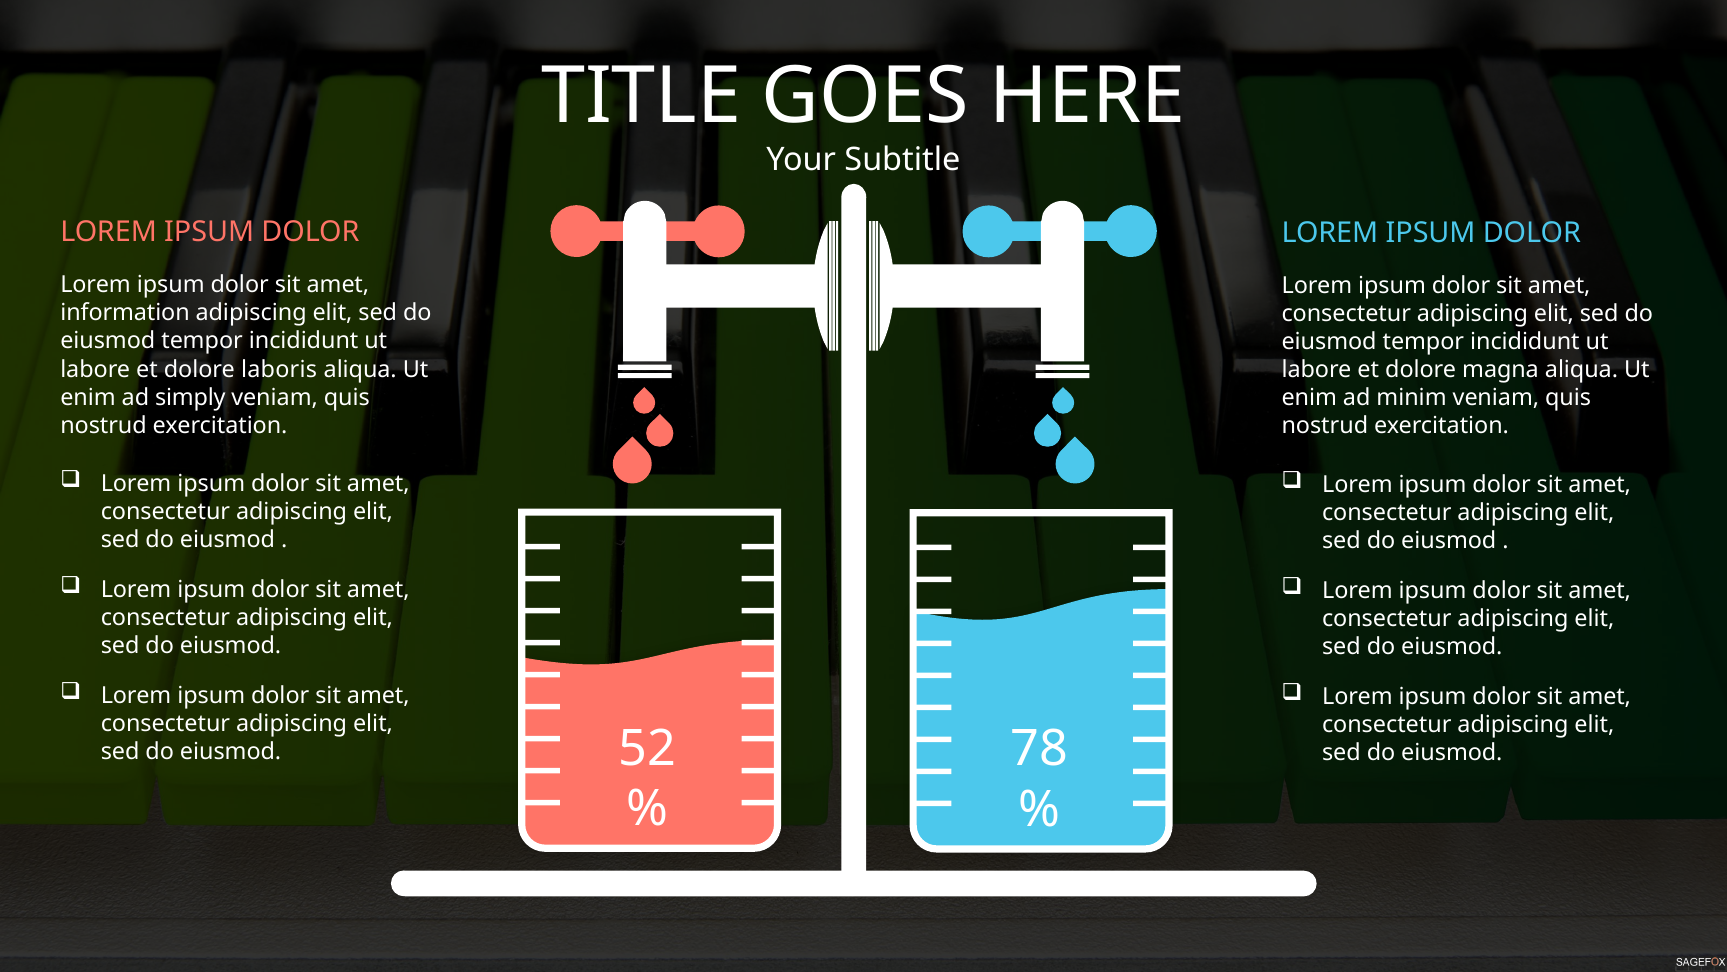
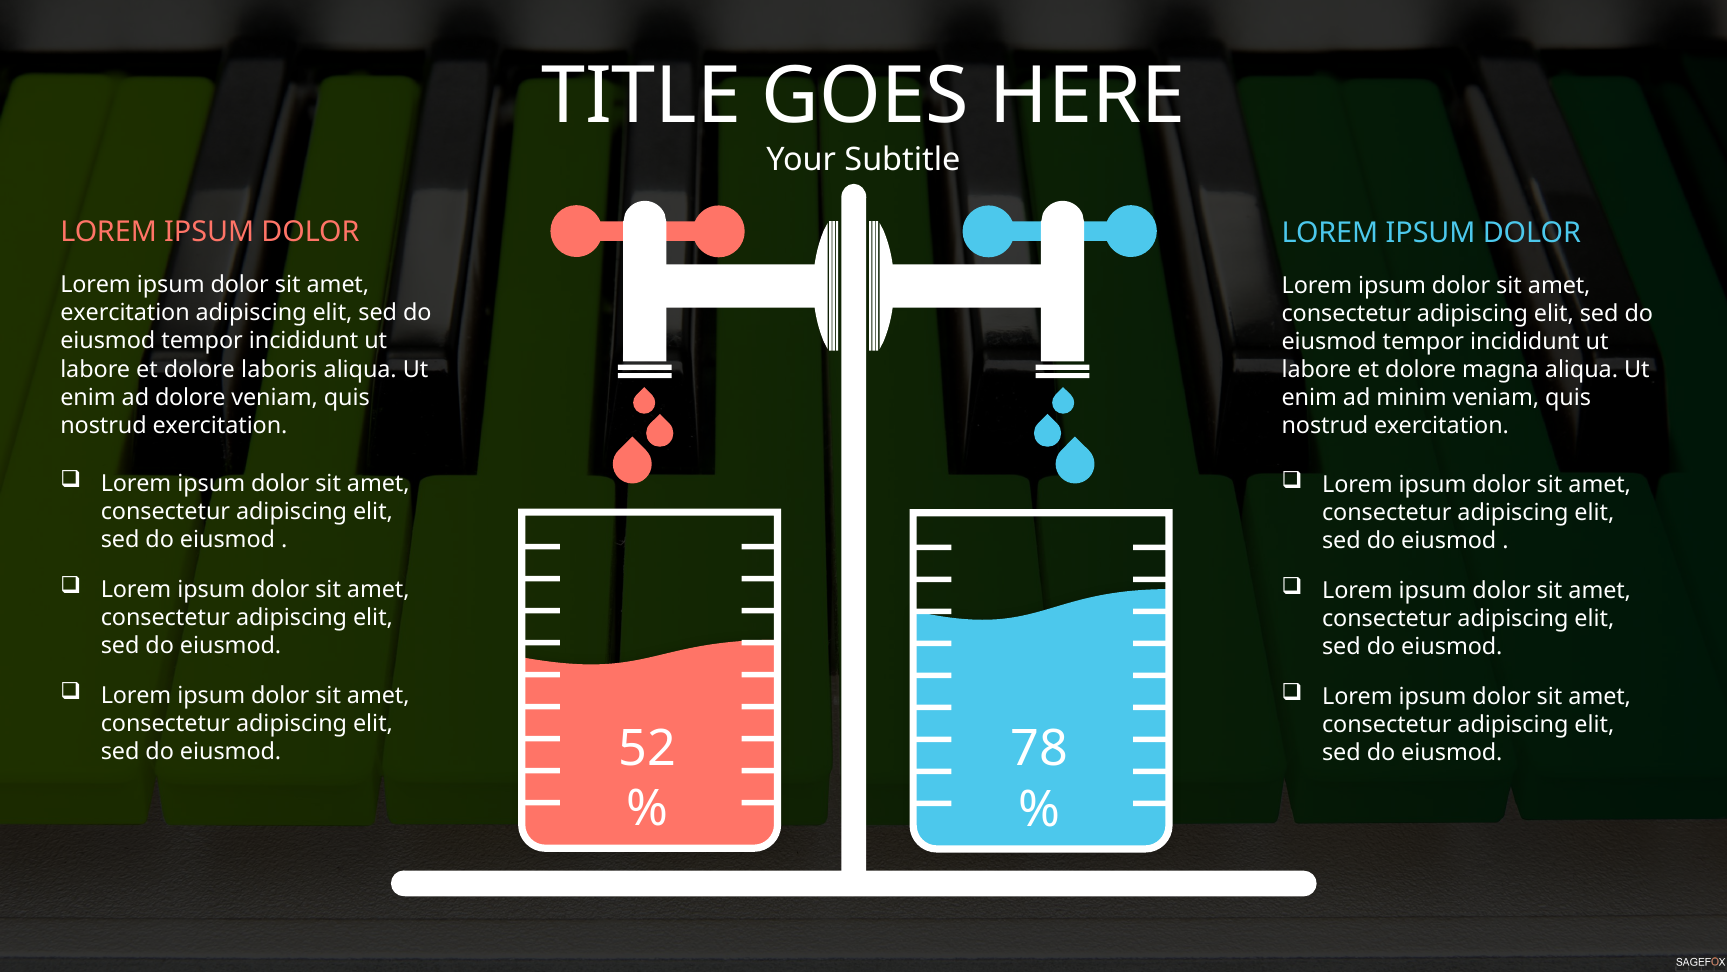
information at (125, 313): information -> exercitation
ad simply: simply -> dolore
